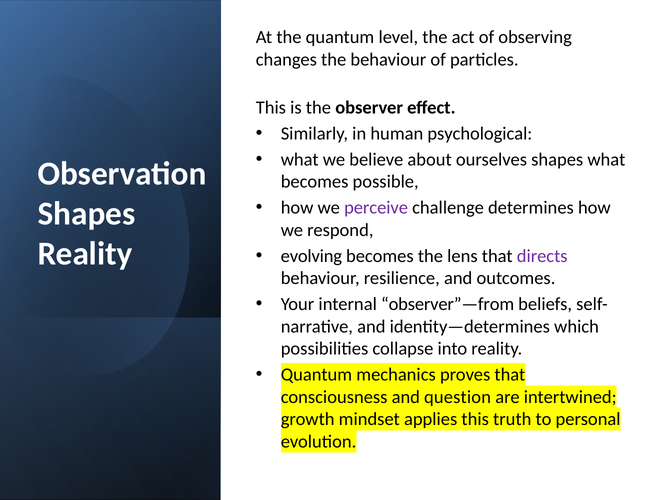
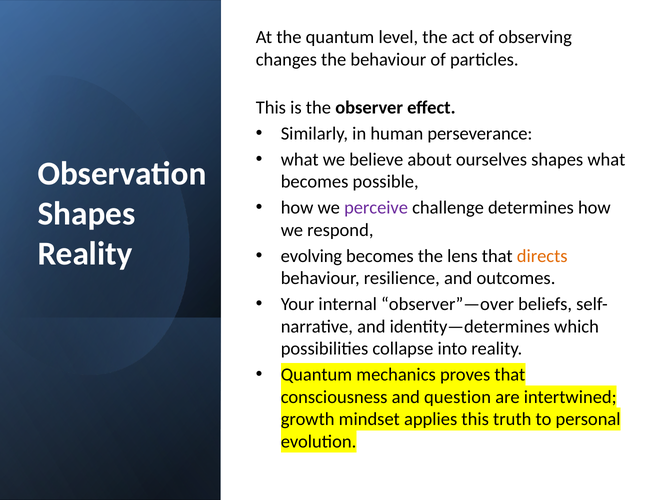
psychological: psychological -> perseverance
directs colour: purple -> orange
observer”—from: observer”—from -> observer”—over
